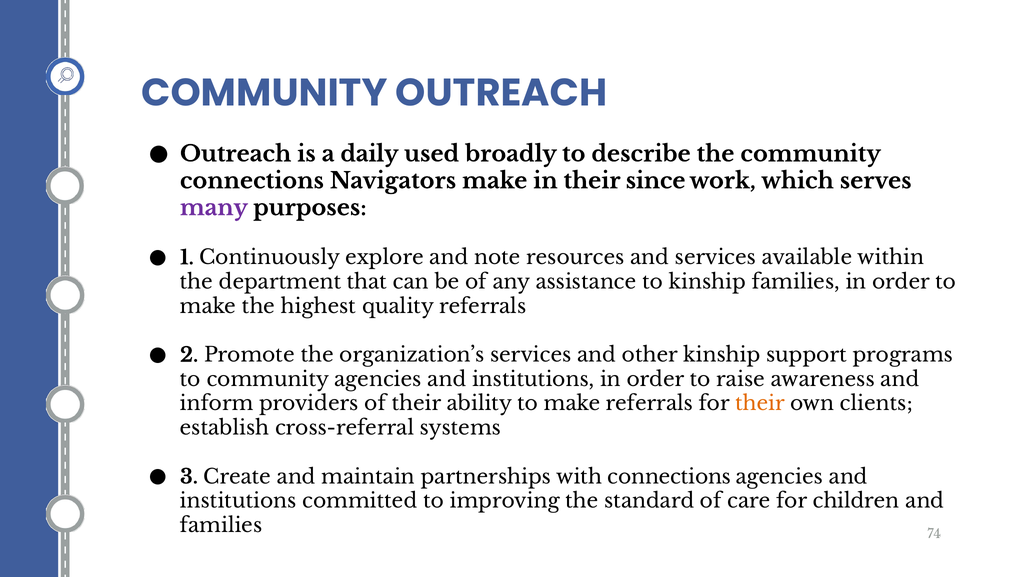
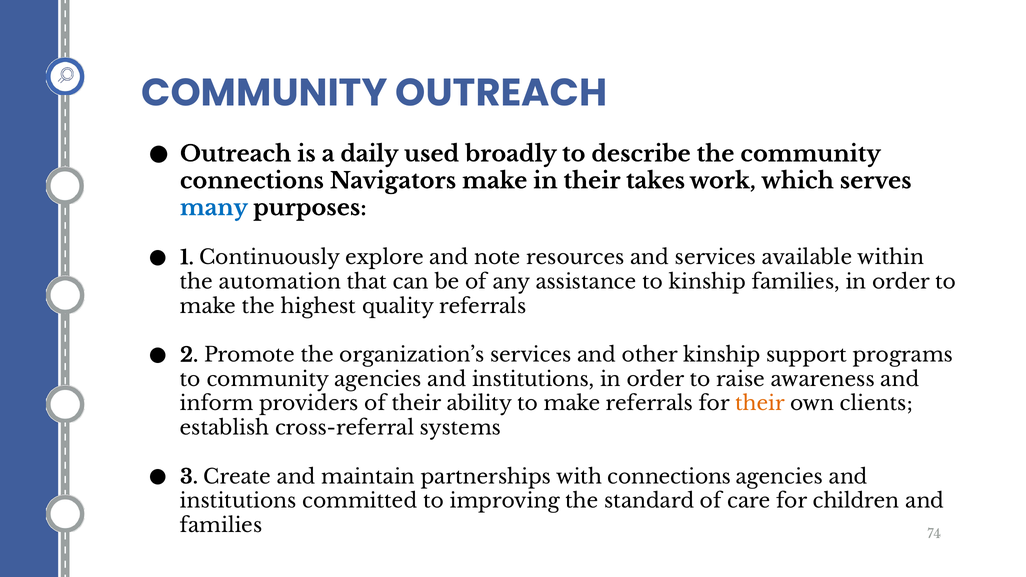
since: since -> takes
many colour: purple -> blue
department: department -> automation
